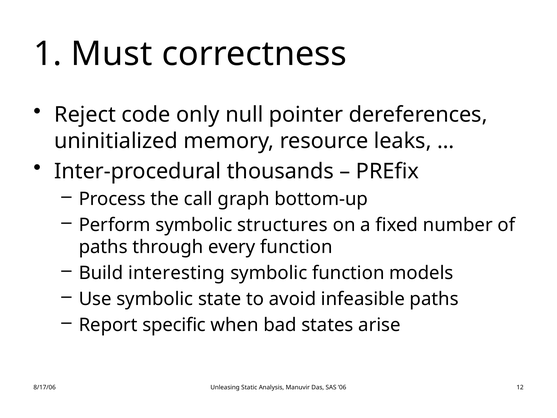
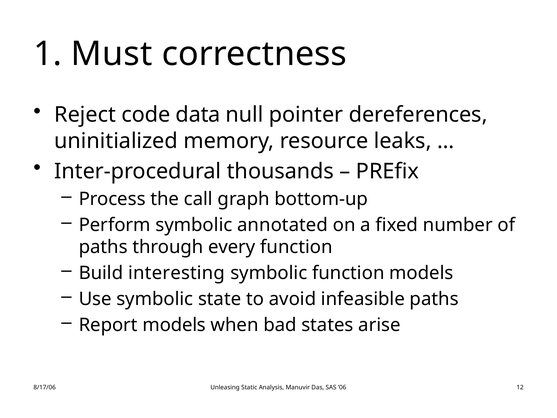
only: only -> data
structures: structures -> annotated
Report specific: specific -> models
